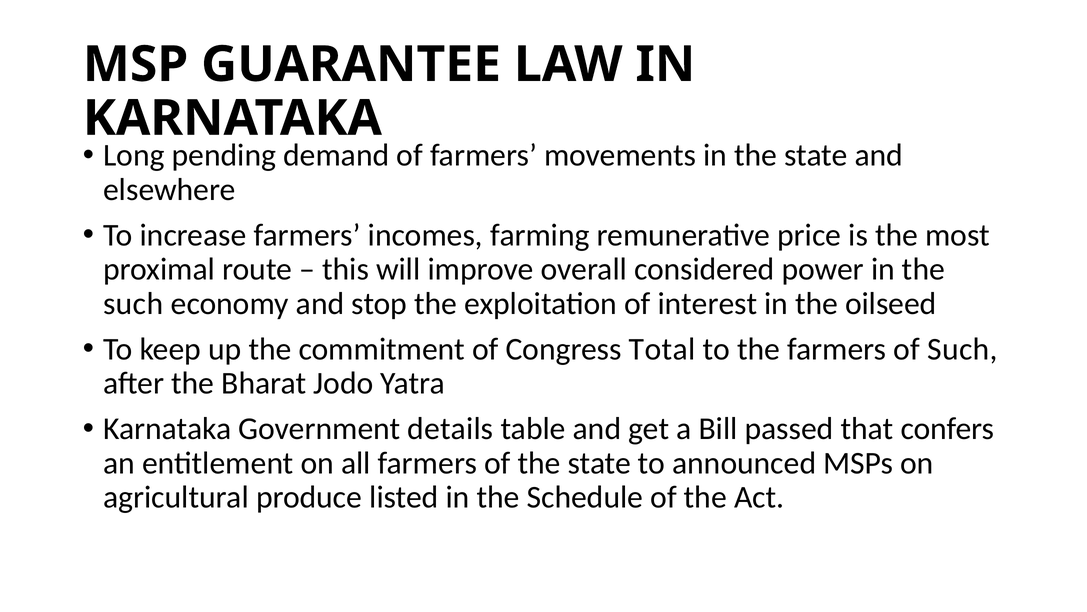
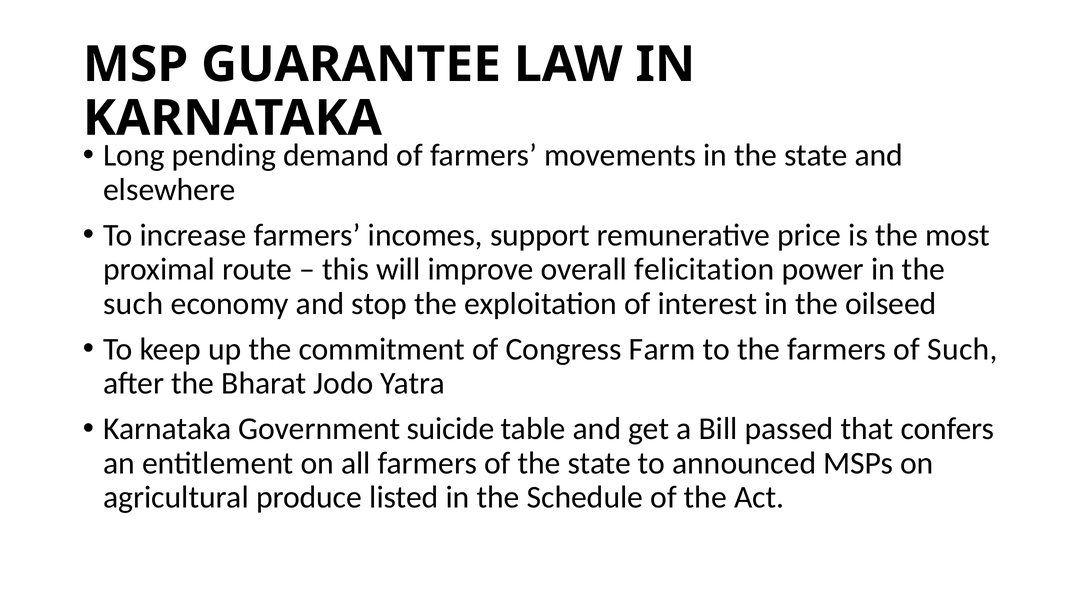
farming: farming -> support
considered: considered -> felicitation
Total: Total -> Farm
details: details -> suicide
